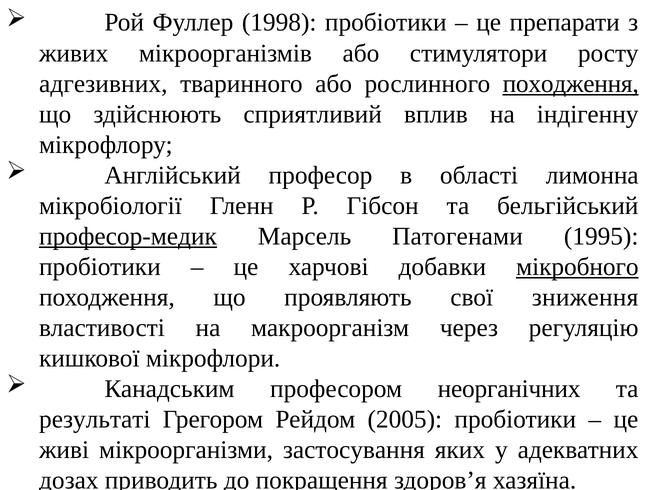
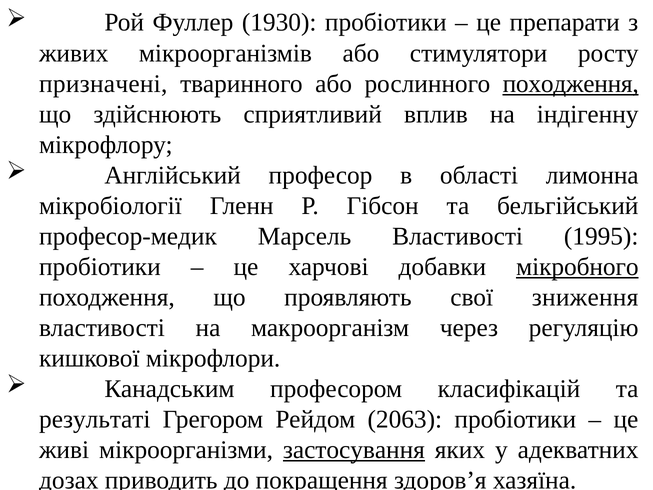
1998: 1998 -> 1930
адгезивних: адгезивних -> призначені
професор-медик underline: present -> none
Марсель Патогенами: Патогенами -> Властивості
неорганічних: неорганічних -> класифікацій
2005: 2005 -> 2063
застосування underline: none -> present
